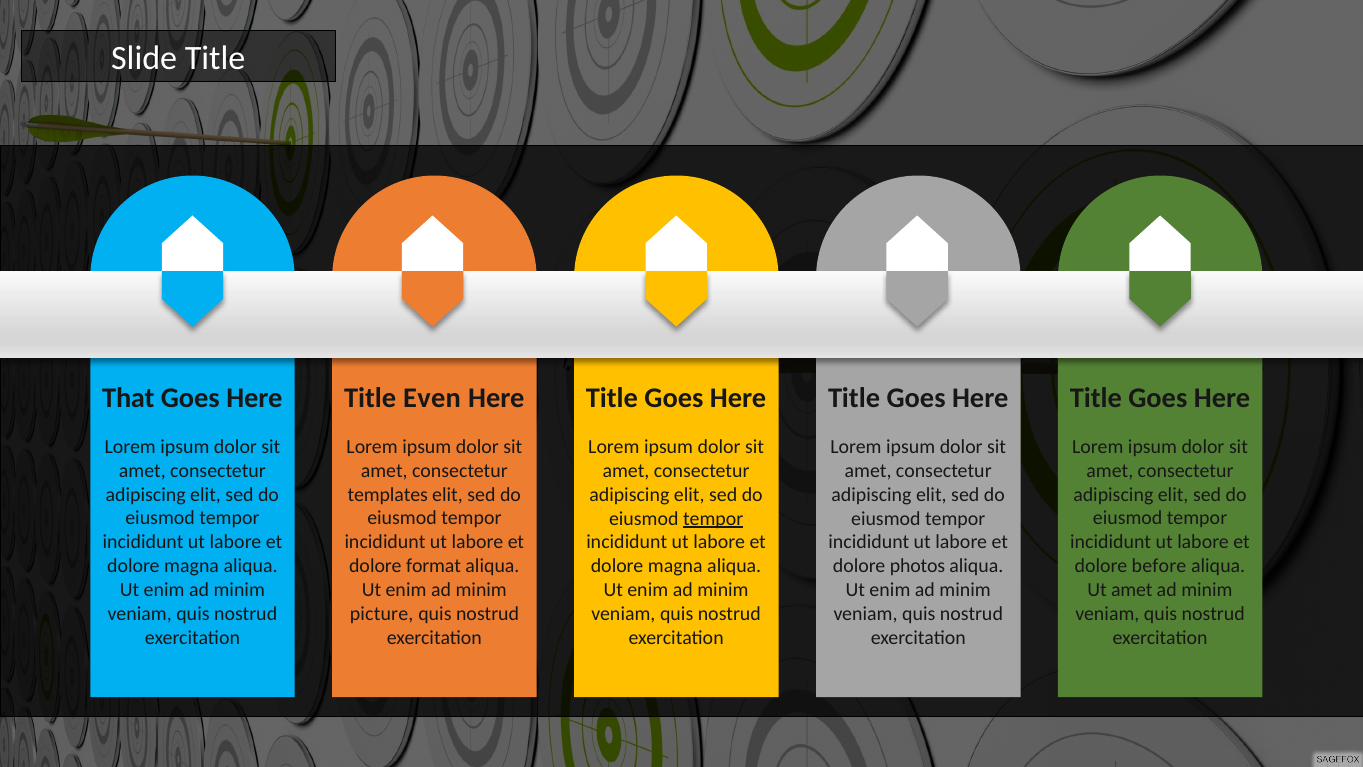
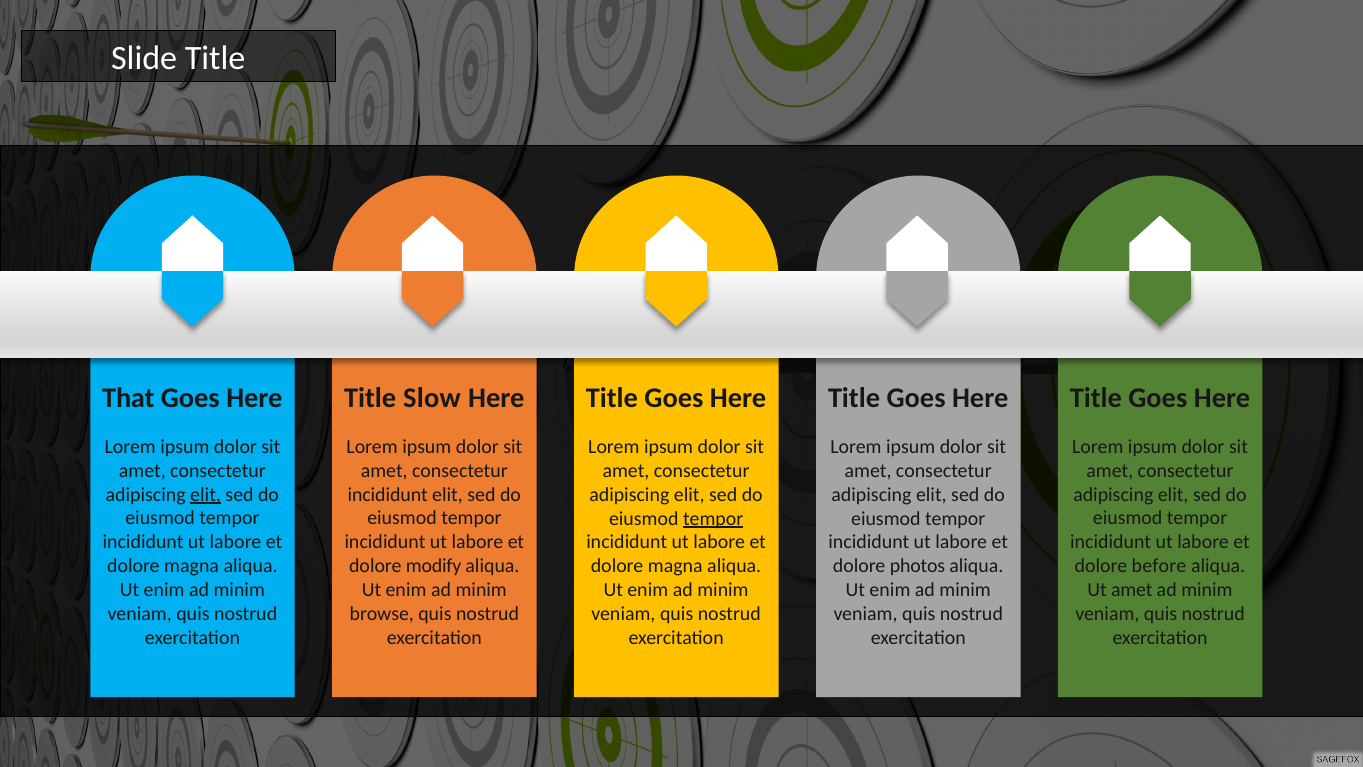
Even: Even -> Slow
elit at (206, 494) underline: none -> present
templates at (388, 494): templates -> incididunt
format: format -> modify
picture: picture -> browse
